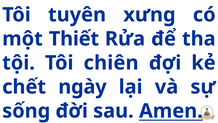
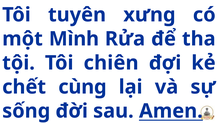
Thiết: Thiết -> Mình
ngày: ngày -> cùng
